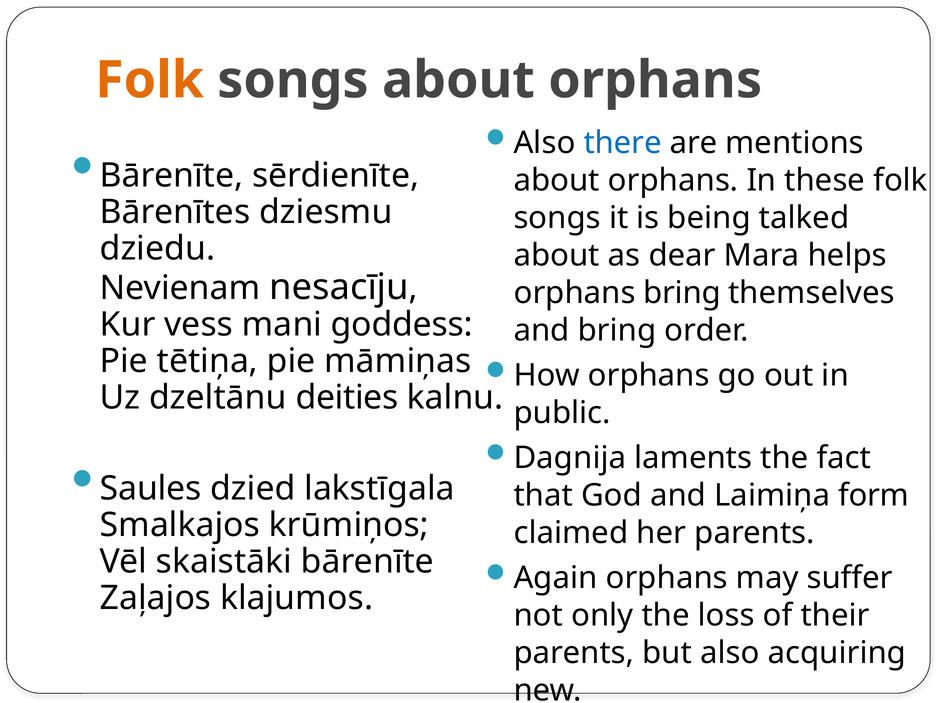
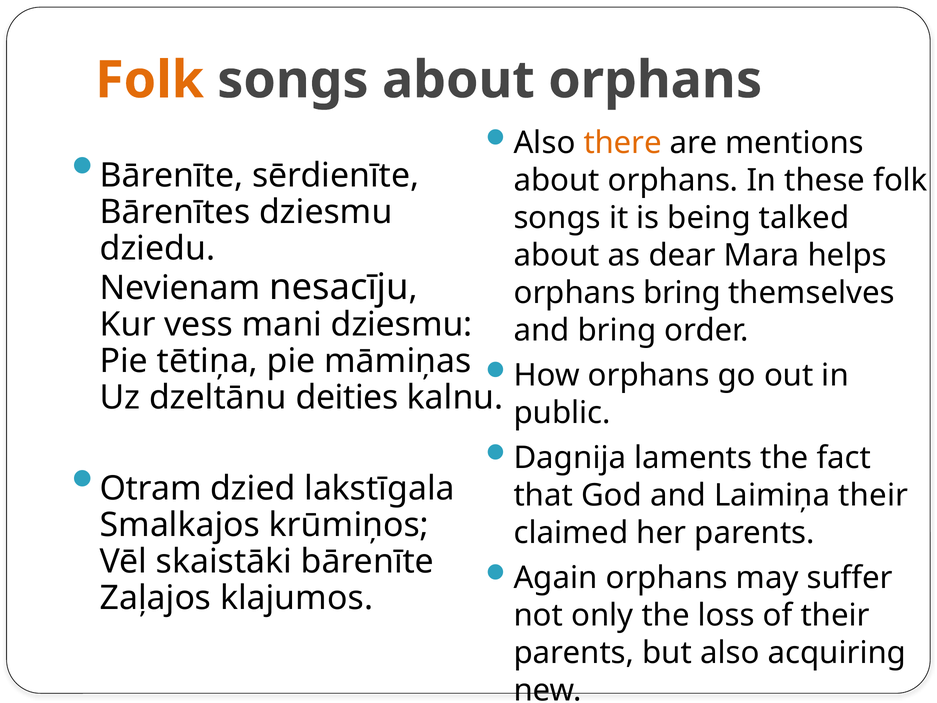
there colour: blue -> orange
mani goddess: goddess -> dziesmu
Saules: Saules -> Otram
Laimiņa form: form -> their
